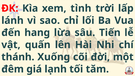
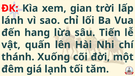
tình: tình -> gian
